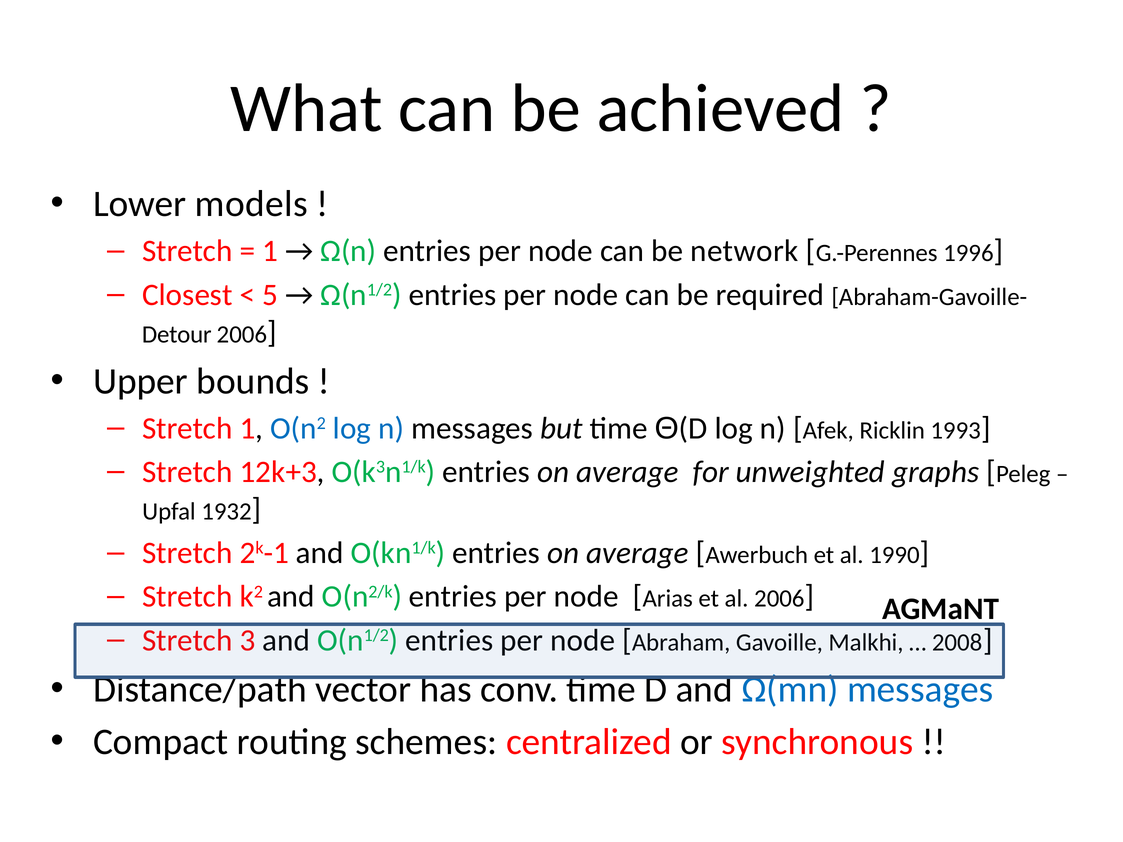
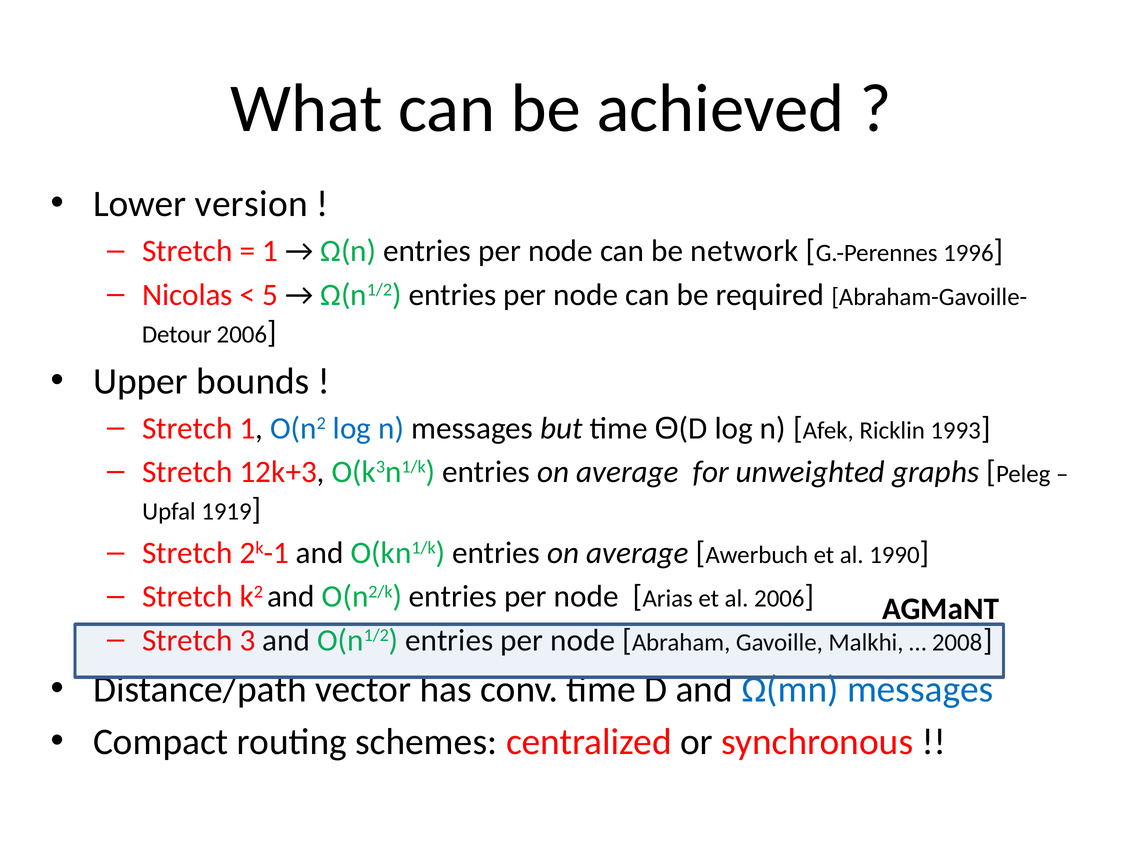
models: models -> version
Closest: Closest -> Nicolas
1932: 1932 -> 1919
